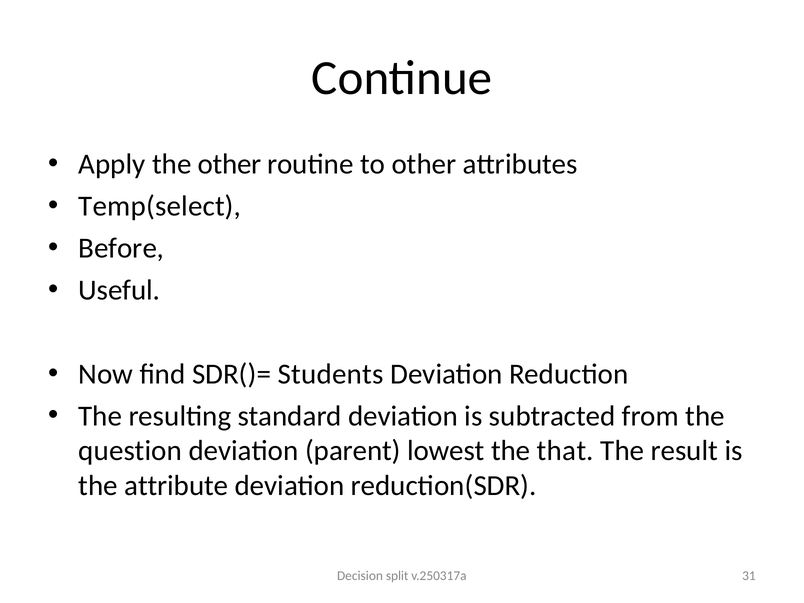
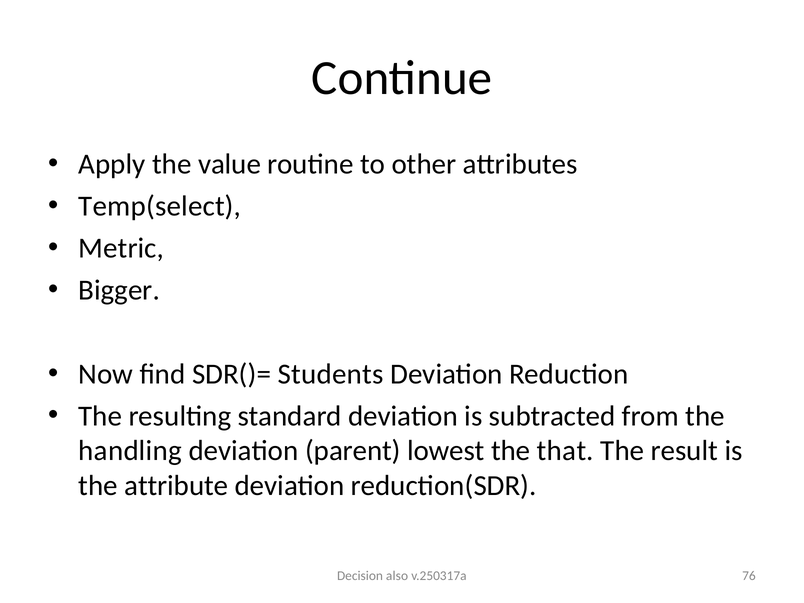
the other: other -> value
Before: Before -> Metric
Useful: Useful -> Bigger
question: question -> handling
split: split -> also
31: 31 -> 76
